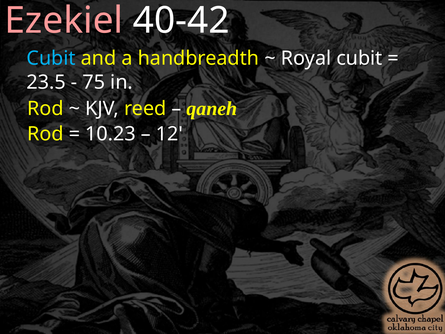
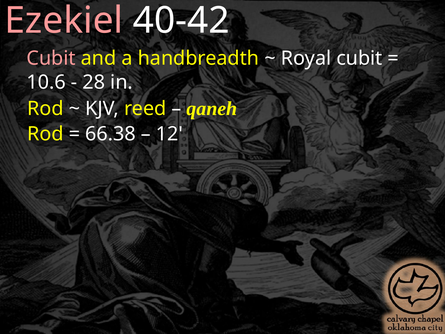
Cubit at (51, 58) colour: light blue -> pink
23.5: 23.5 -> 10.6
75: 75 -> 28
10.23: 10.23 -> 66.38
